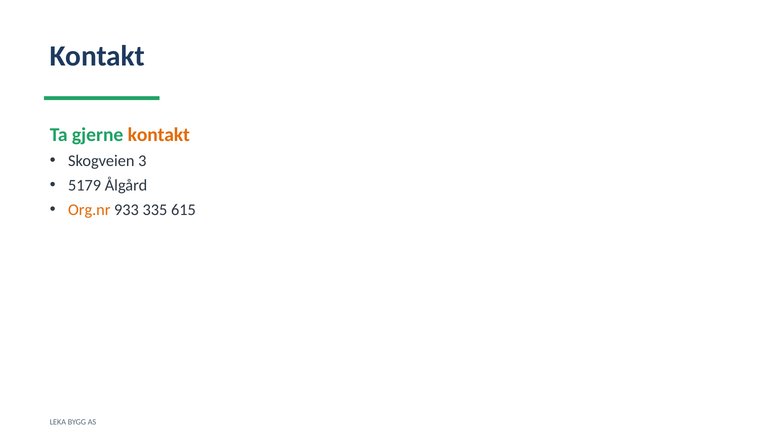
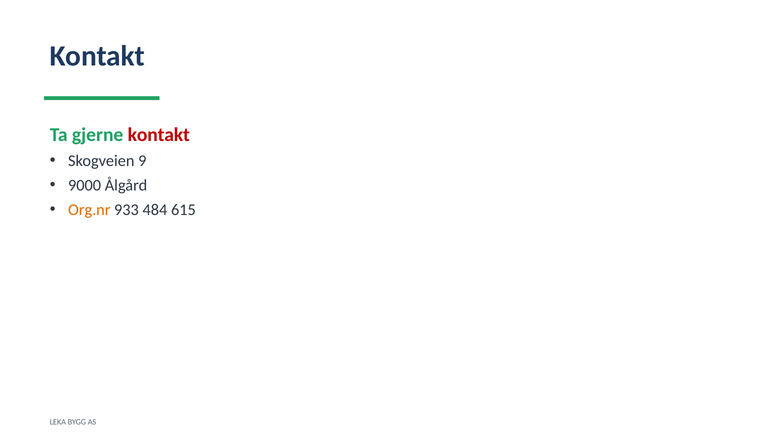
kontakt at (159, 135) colour: orange -> red
3: 3 -> 9
5179: 5179 -> 9000
335: 335 -> 484
